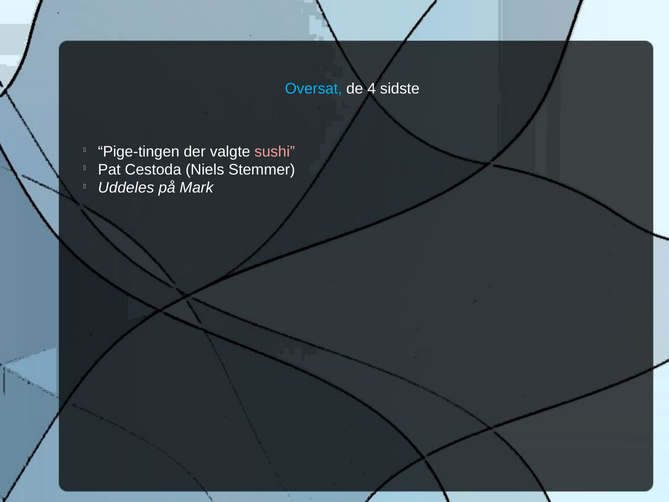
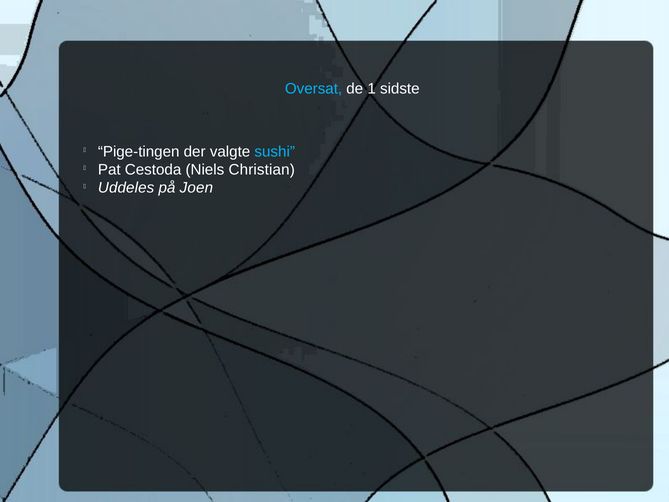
4: 4 -> 1
sushi colour: pink -> light blue
Stemmer: Stemmer -> Christian
Mark: Mark -> Joen
